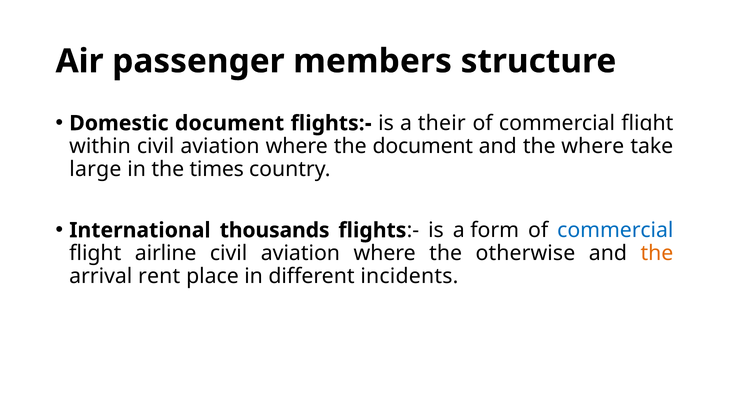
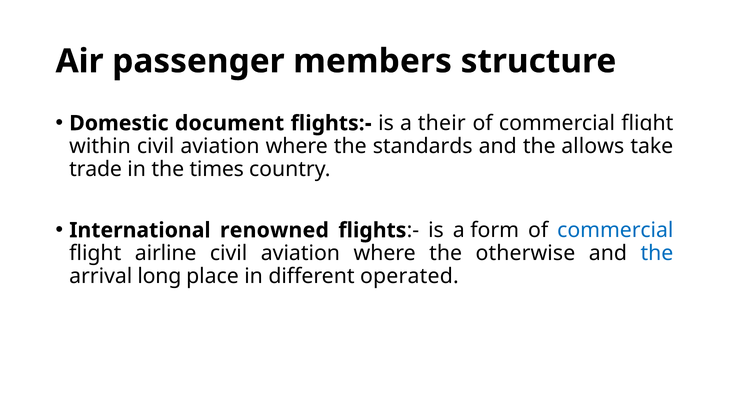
the document: document -> standards
the where: where -> allows
large: large -> trade
thousands: thousands -> renowned
the at (657, 253) colour: orange -> blue
rent: rent -> long
incidents: incidents -> operated
